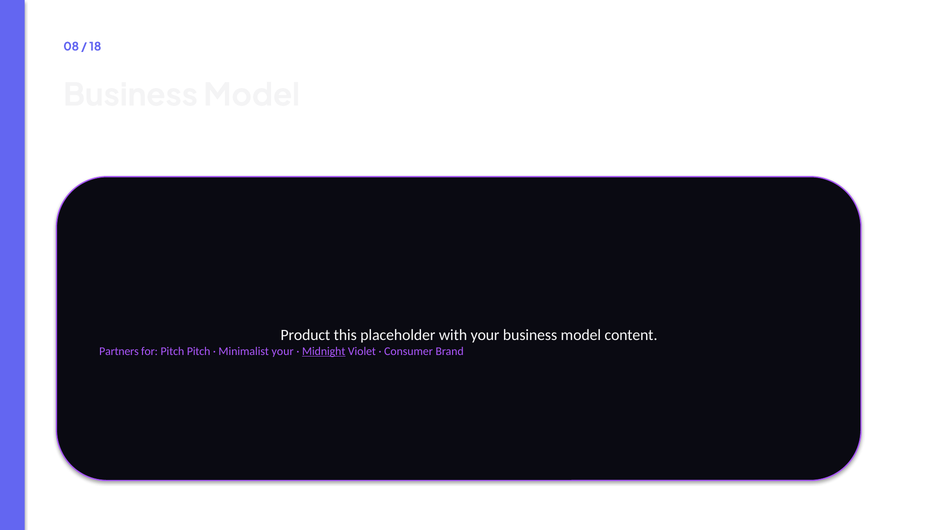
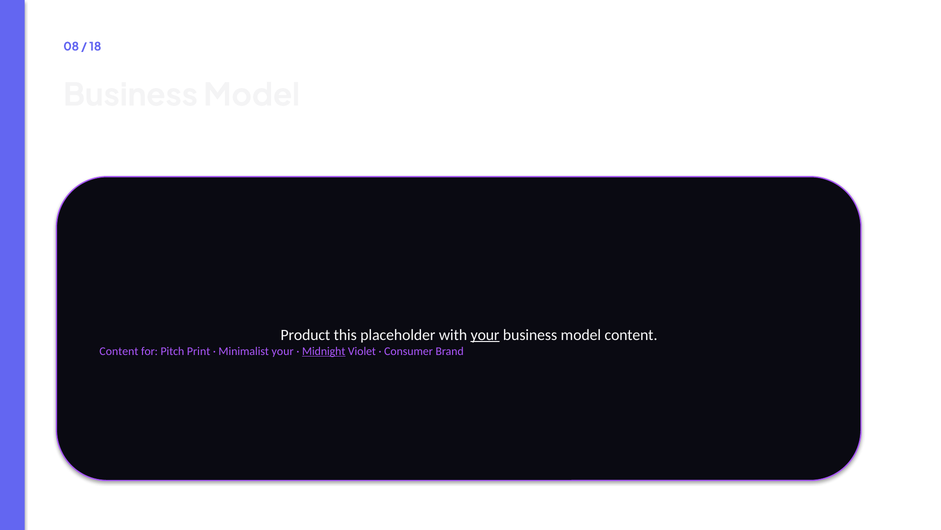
your at (485, 335) underline: none -> present
Partners at (119, 351): Partners -> Content
Pitch Pitch: Pitch -> Print
